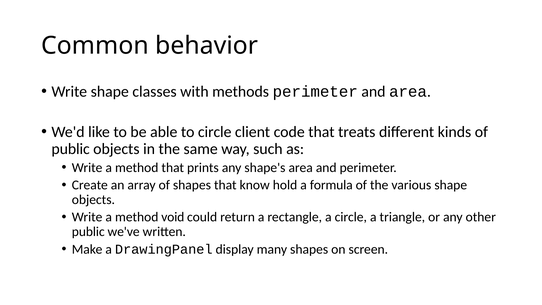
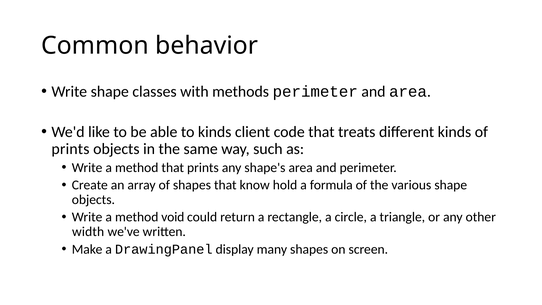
to circle: circle -> kinds
public at (71, 149): public -> prints
public at (88, 232): public -> width
